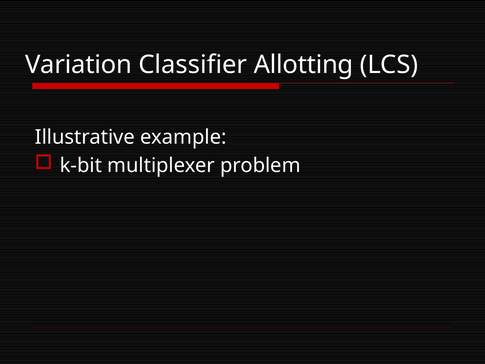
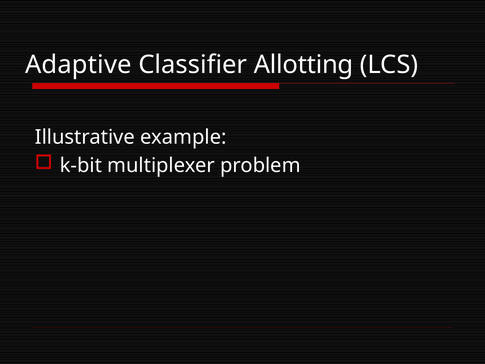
Variation: Variation -> Adaptive
